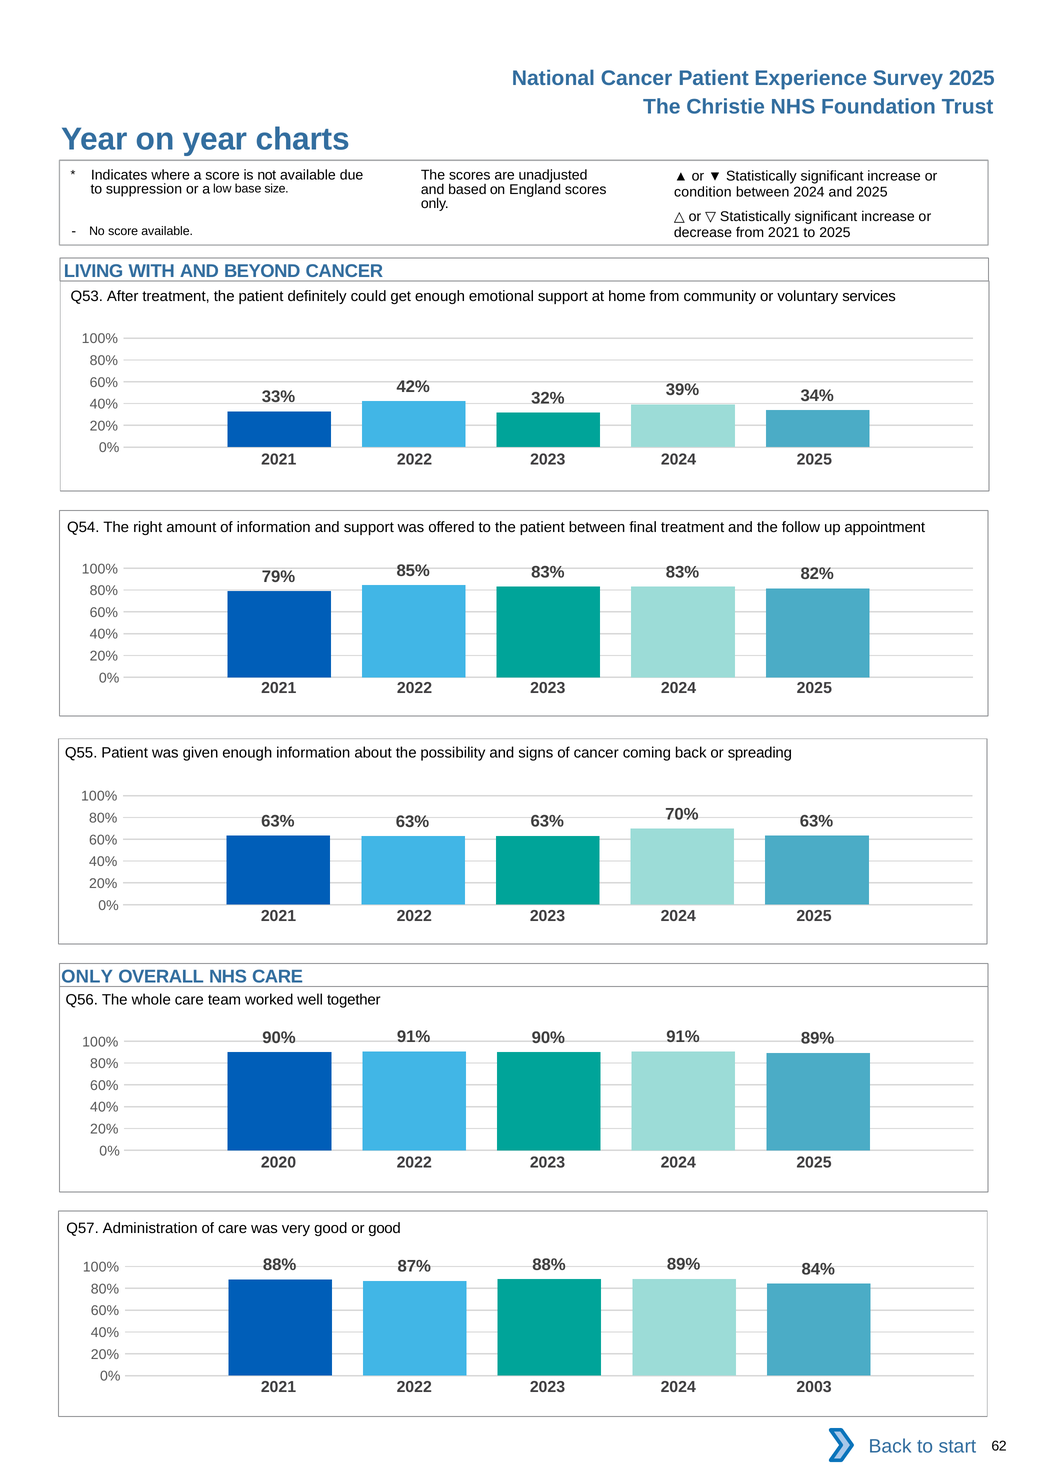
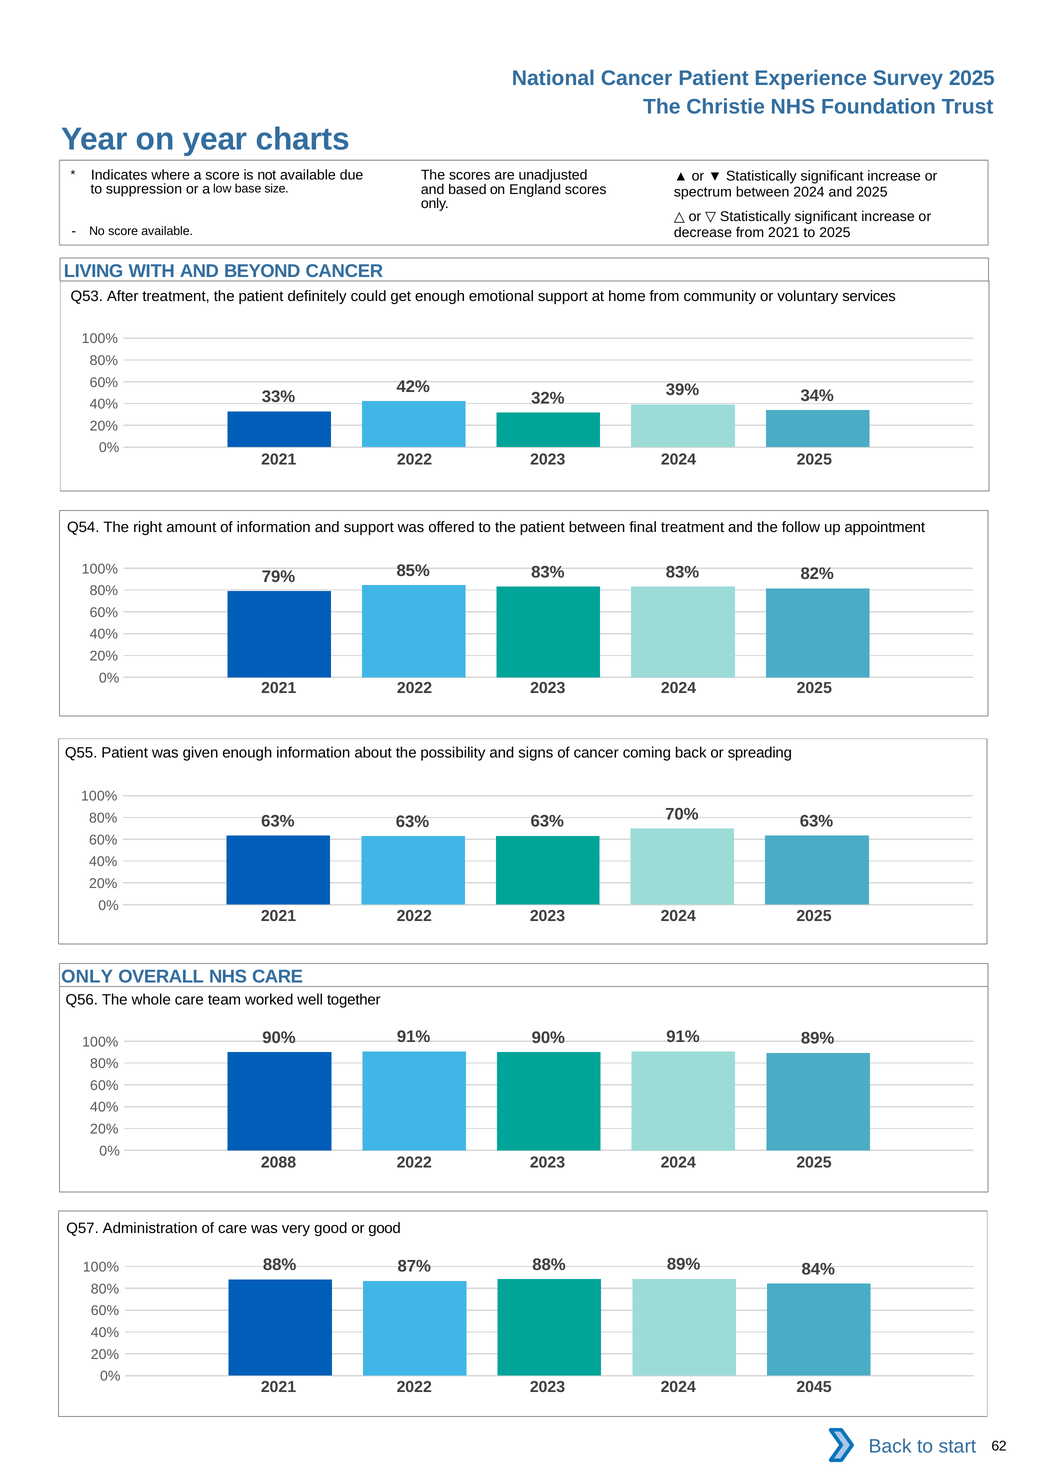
condition: condition -> spectrum
2020: 2020 -> 2088
2003: 2003 -> 2045
